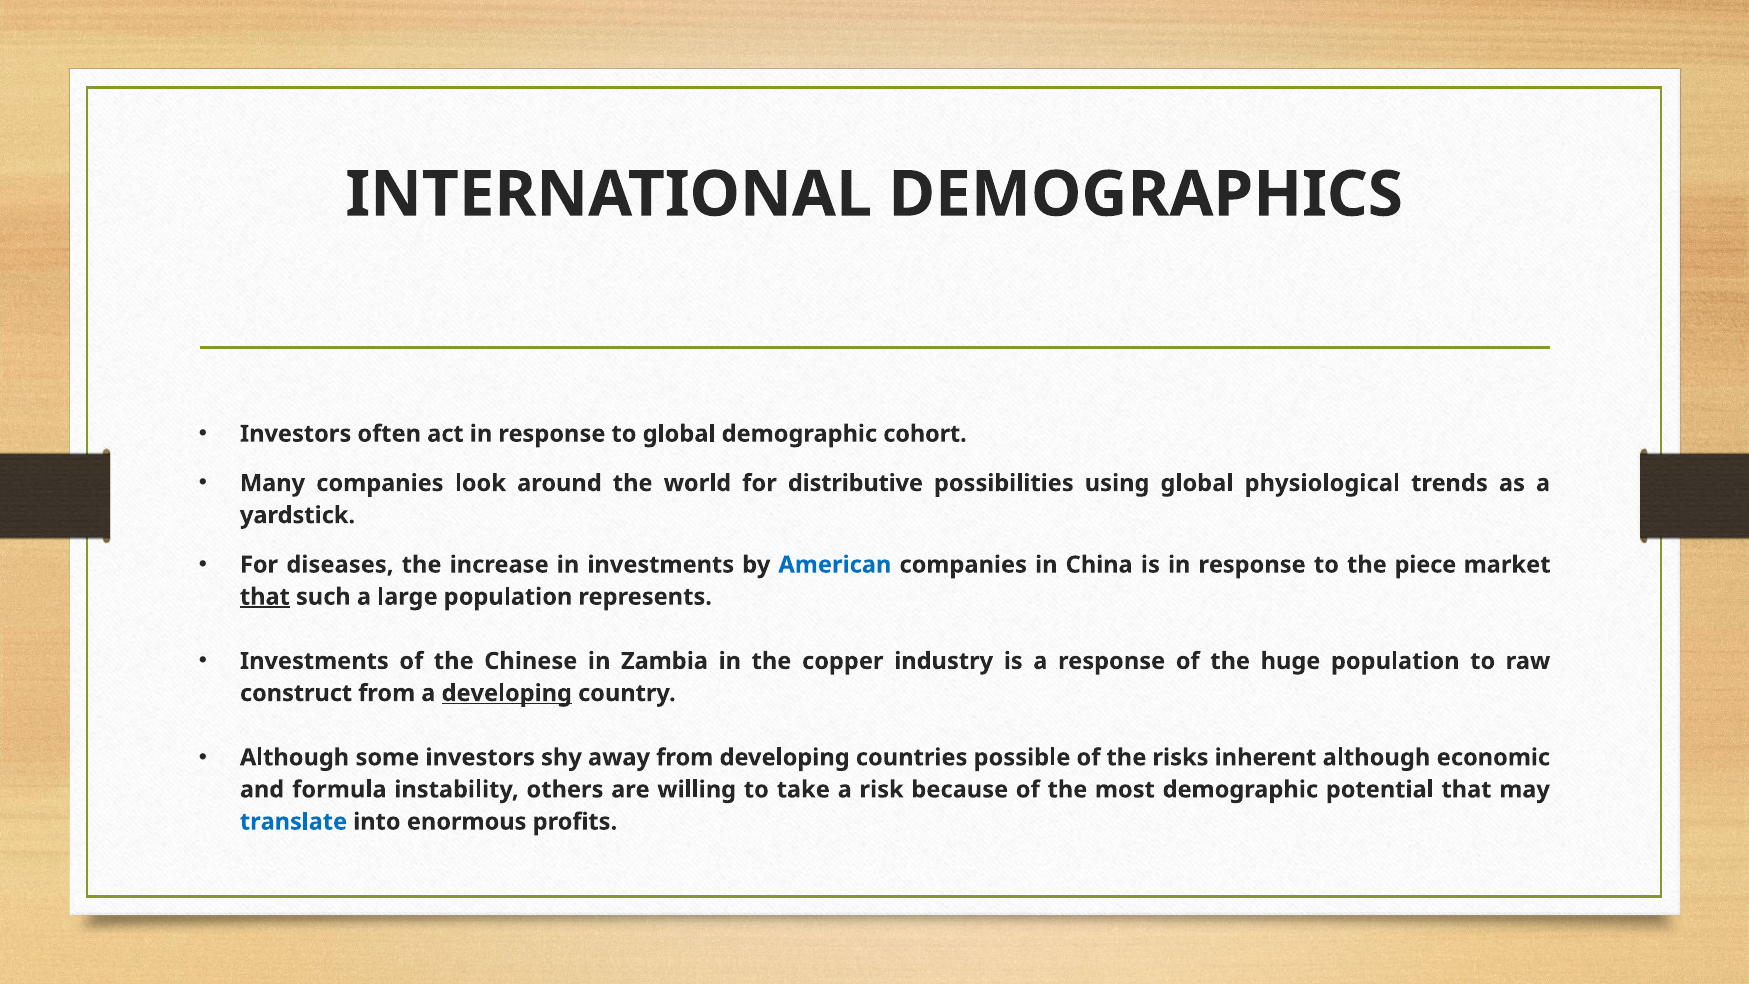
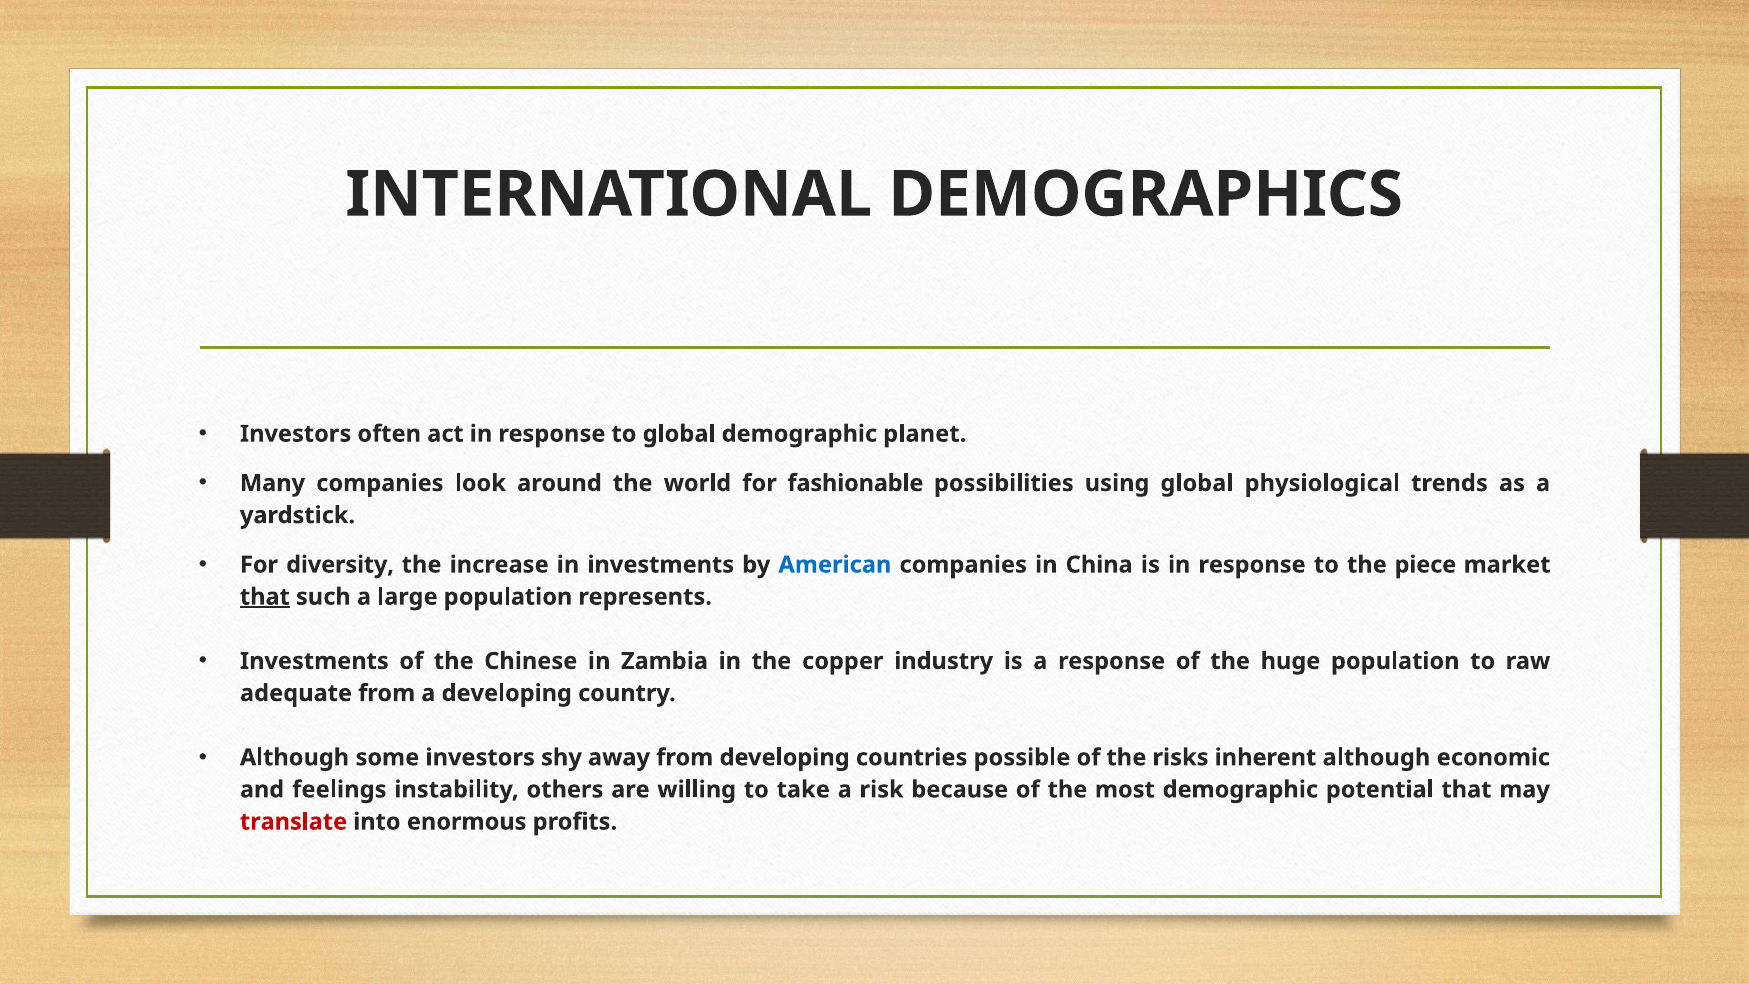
cohort: cohort -> planet
distributive: distributive -> fashionable
diseases: diseases -> diversity
construct: construct -> adequate
developing at (507, 693) underline: present -> none
formula: formula -> feelings
translate colour: blue -> red
